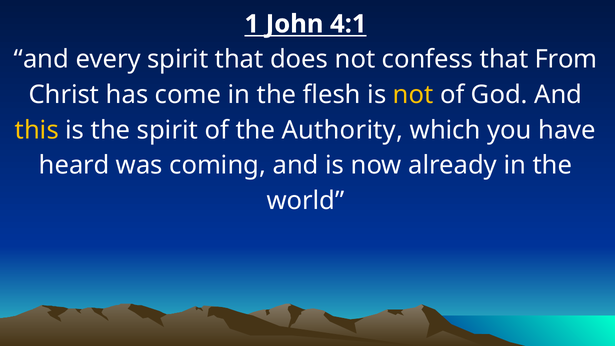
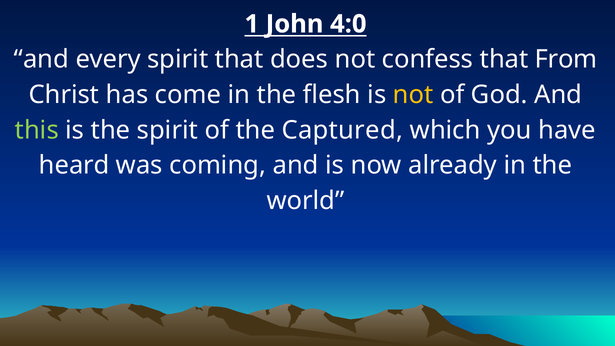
4:1: 4:1 -> 4:0
this colour: yellow -> light green
Authority: Authority -> Captured
